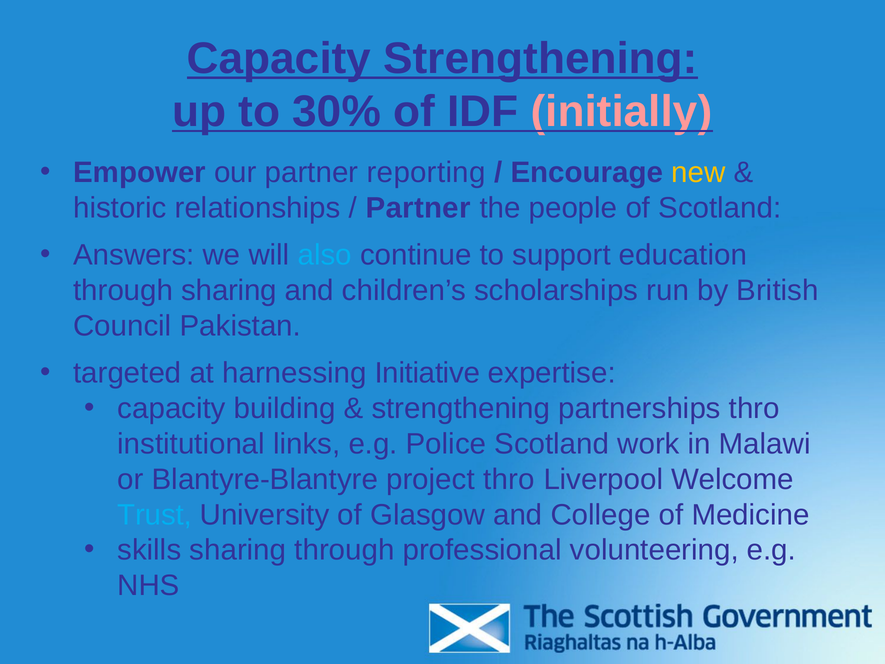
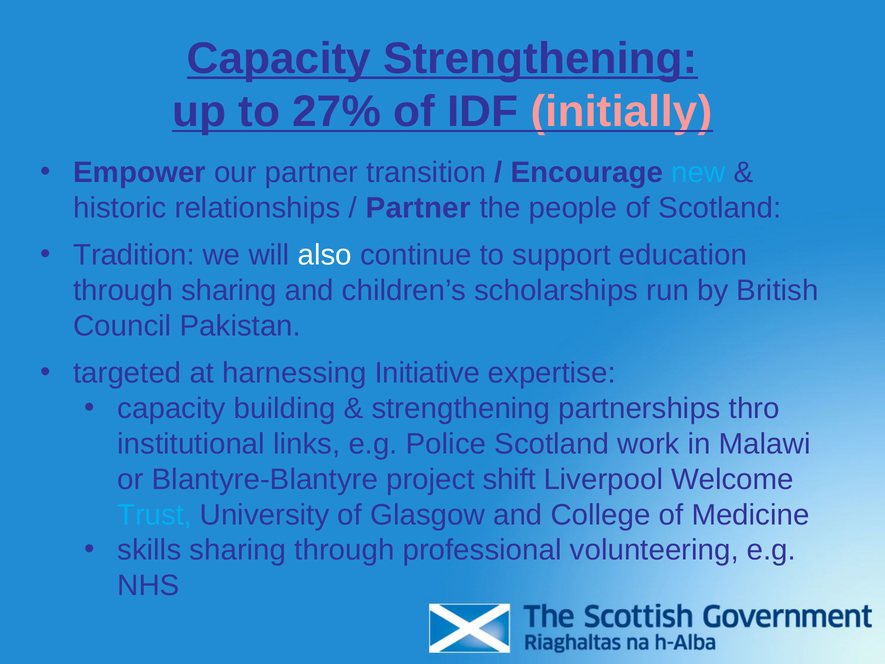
30%: 30% -> 27%
reporting: reporting -> transition
new colour: yellow -> light blue
Answers: Answers -> Tradition
also colour: light blue -> white
project thro: thro -> shift
